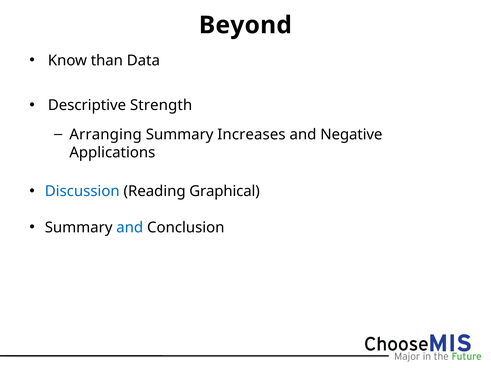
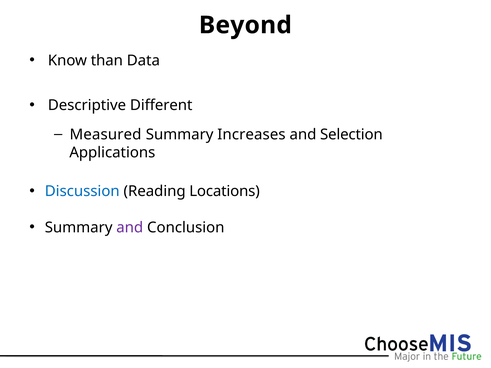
Strength: Strength -> Different
Arranging: Arranging -> Measured
Negative: Negative -> Selection
Graphical: Graphical -> Locations
and at (130, 228) colour: blue -> purple
